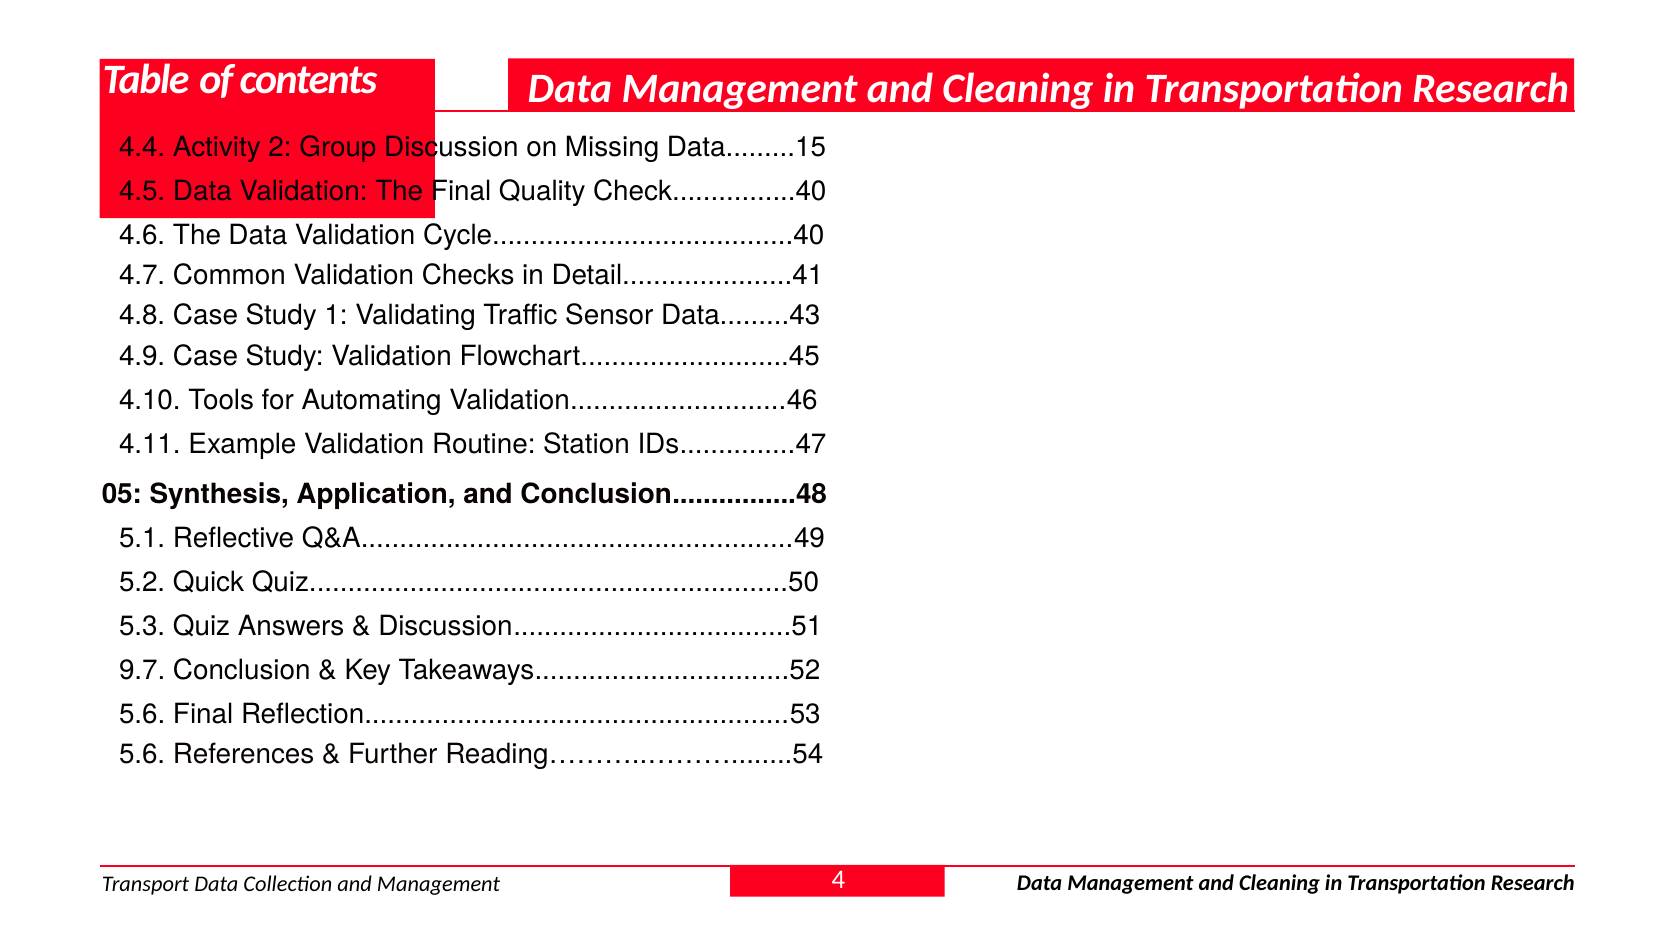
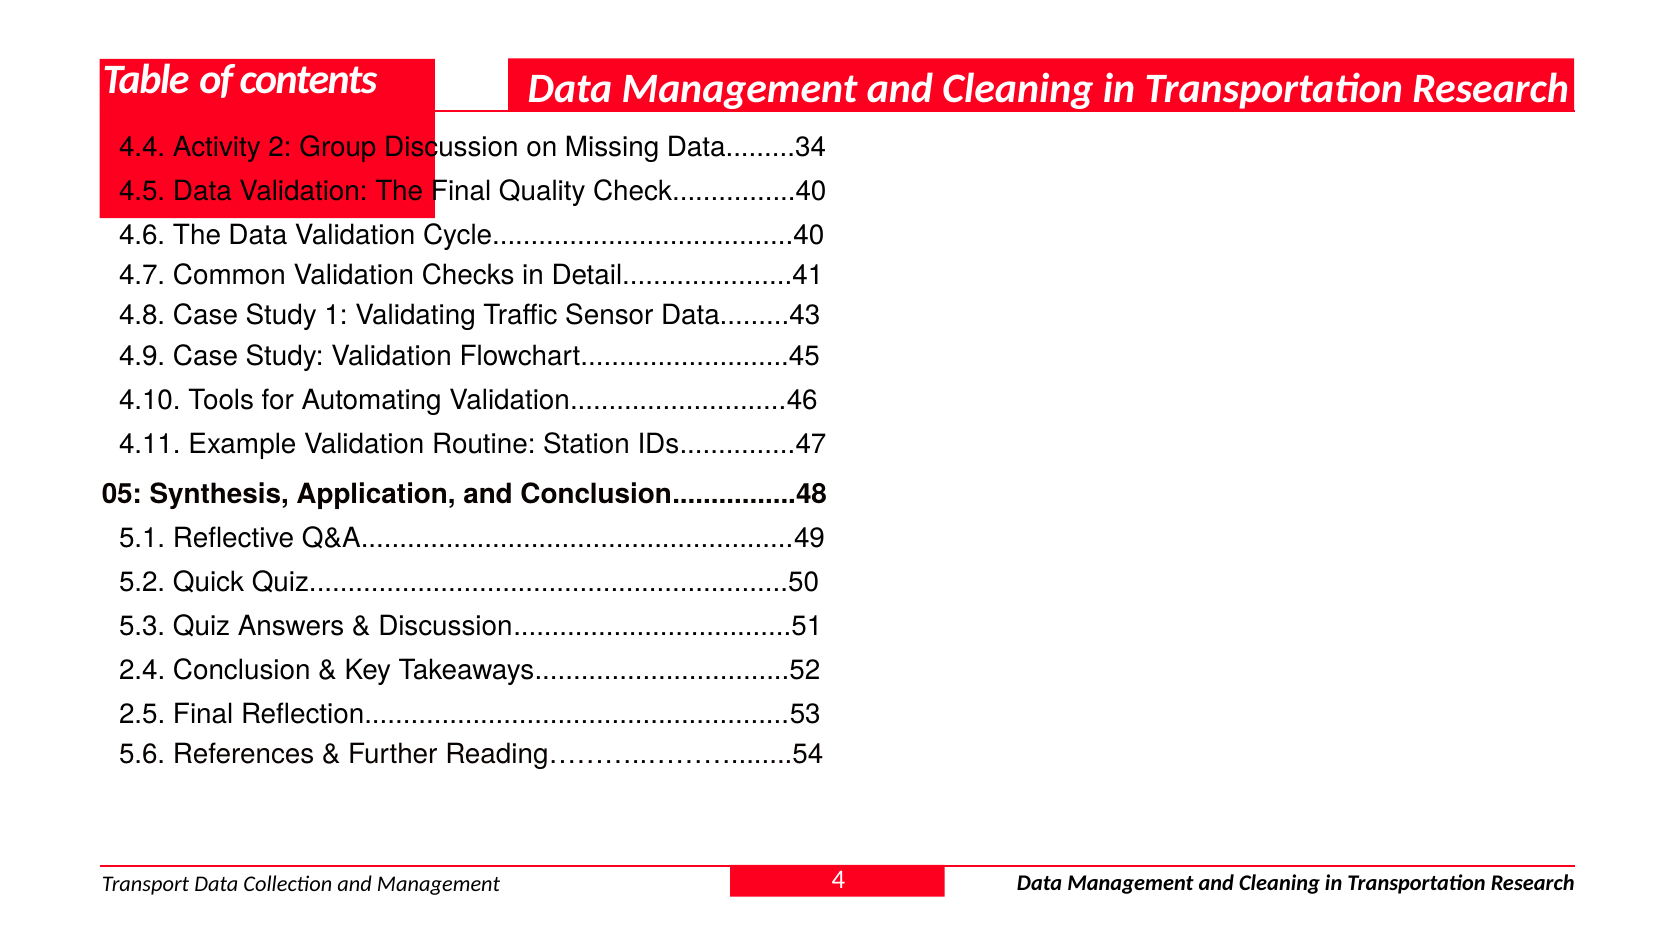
Data.........15: Data.........15 -> Data.........34
9.7: 9.7 -> 2.4
5.6 at (142, 715): 5.6 -> 2.5
